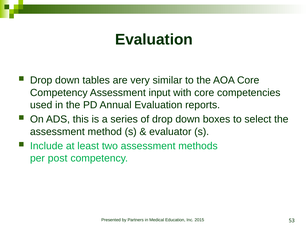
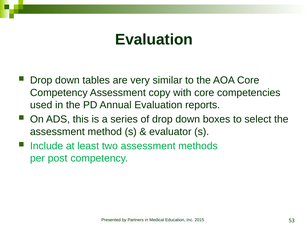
input: input -> copy
